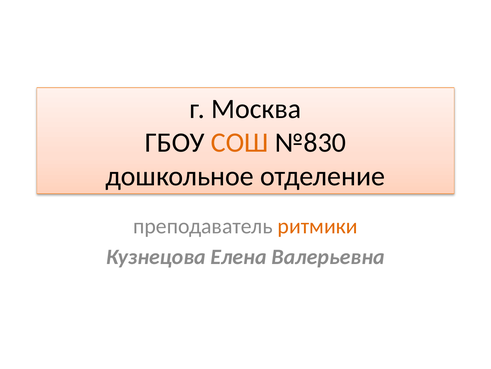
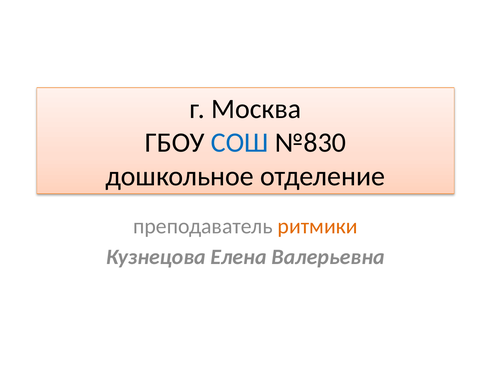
СОШ colour: orange -> blue
